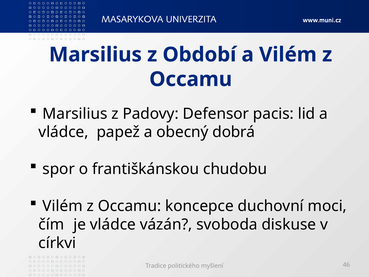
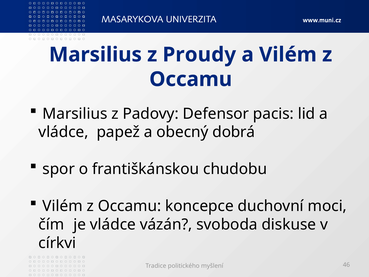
Období: Období -> Proudy
